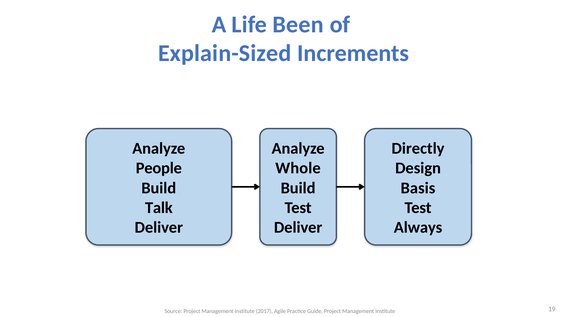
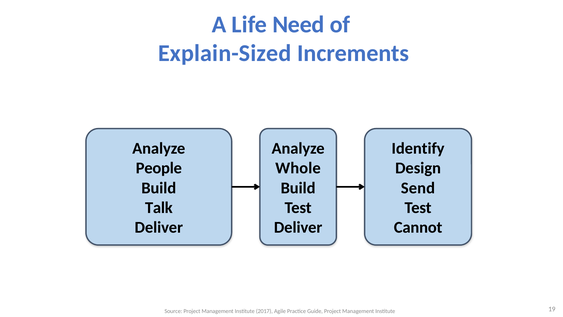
Been: Been -> Need
Directly: Directly -> Identify
Basis: Basis -> Send
Always: Always -> Cannot
